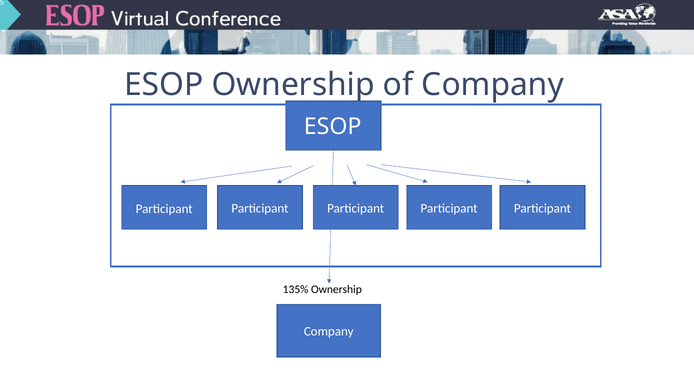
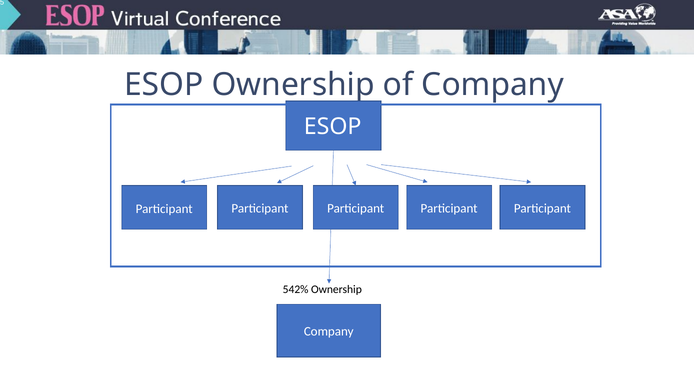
135%: 135% -> 542%
